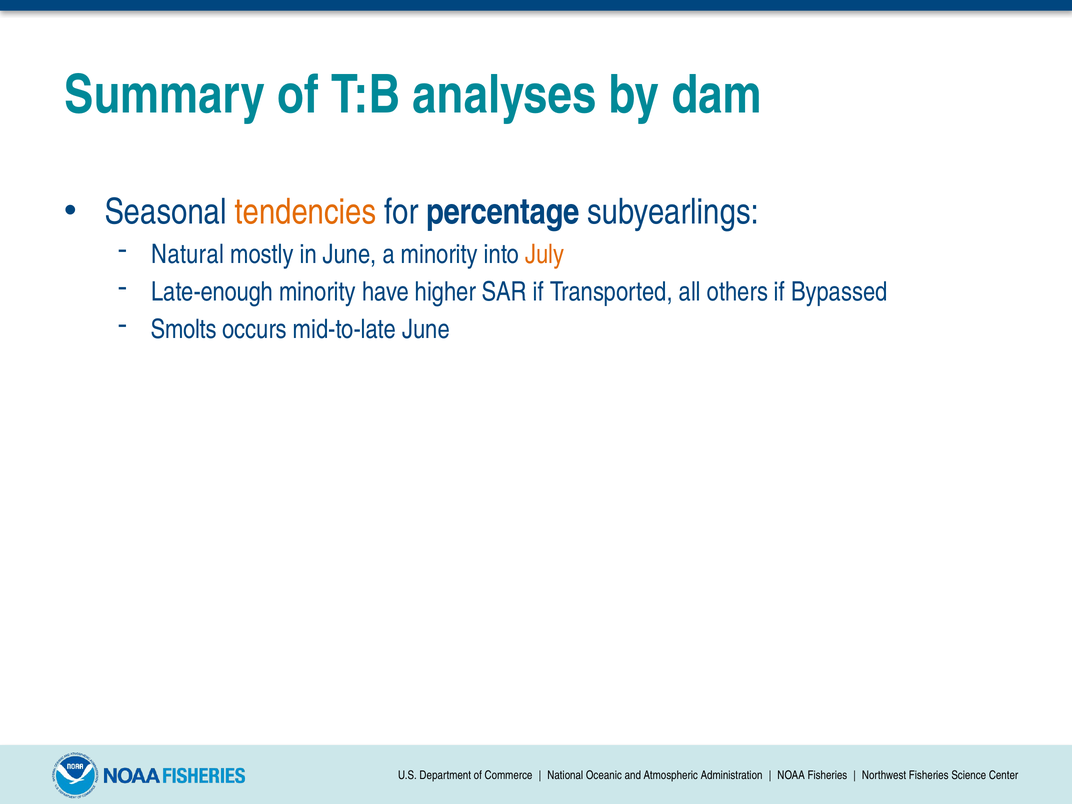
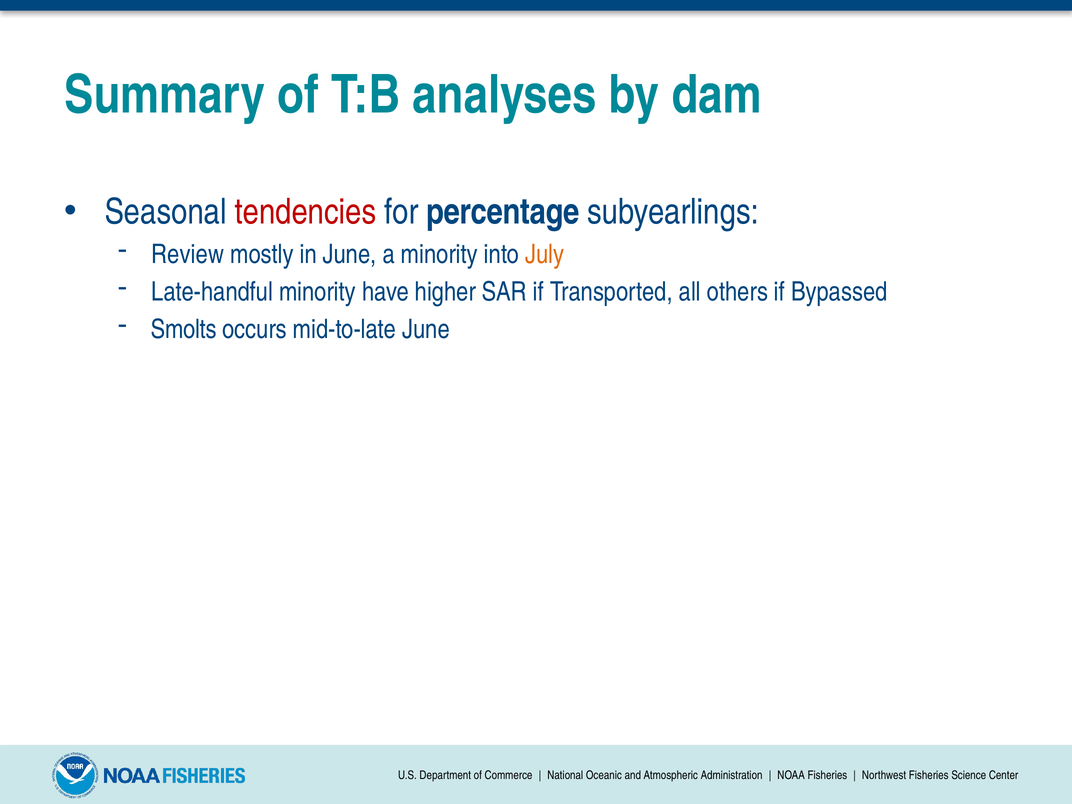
tendencies colour: orange -> red
Natural: Natural -> Review
Late-enough: Late-enough -> Late-handful
